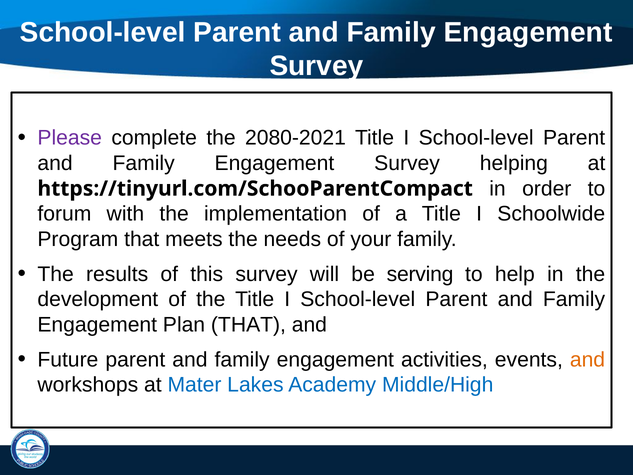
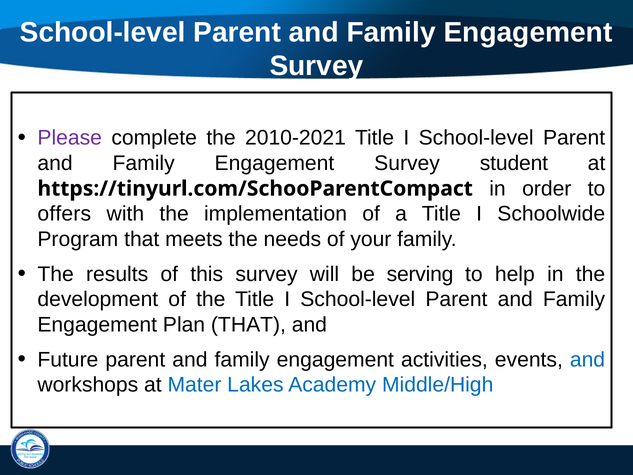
2080-2021: 2080-2021 -> 2010-2021
helping: helping -> student
forum: forum -> offers
and at (588, 359) colour: orange -> blue
